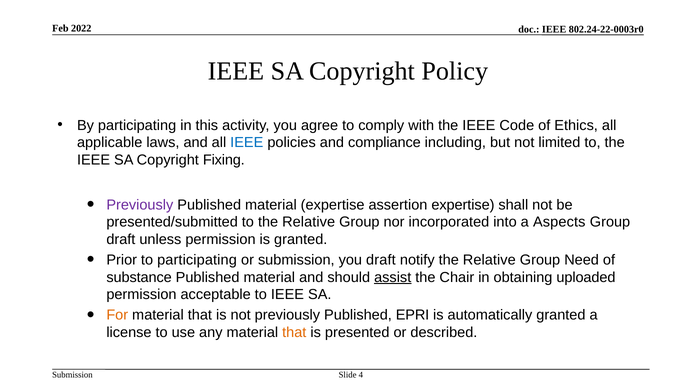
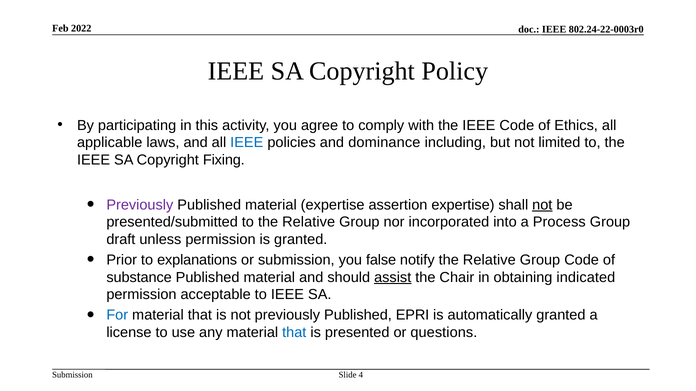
compliance: compliance -> dominance
not at (542, 205) underline: none -> present
Aspects: Aspects -> Process
to participating: participating -> explanations
you draft: draft -> false
Group Need: Need -> Code
uploaded: uploaded -> indicated
For colour: orange -> blue
that at (294, 333) colour: orange -> blue
described: described -> questions
